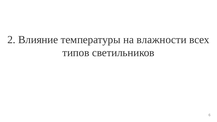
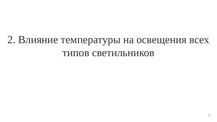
влажности: влажности -> освещения
